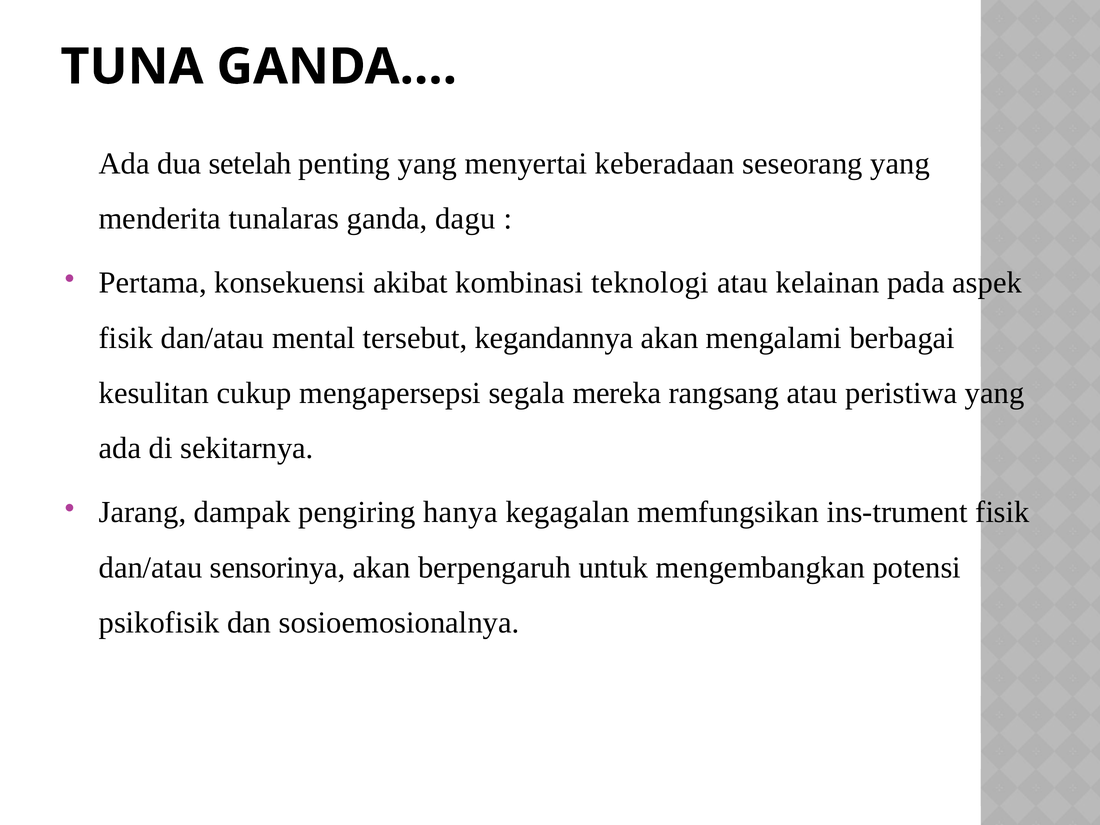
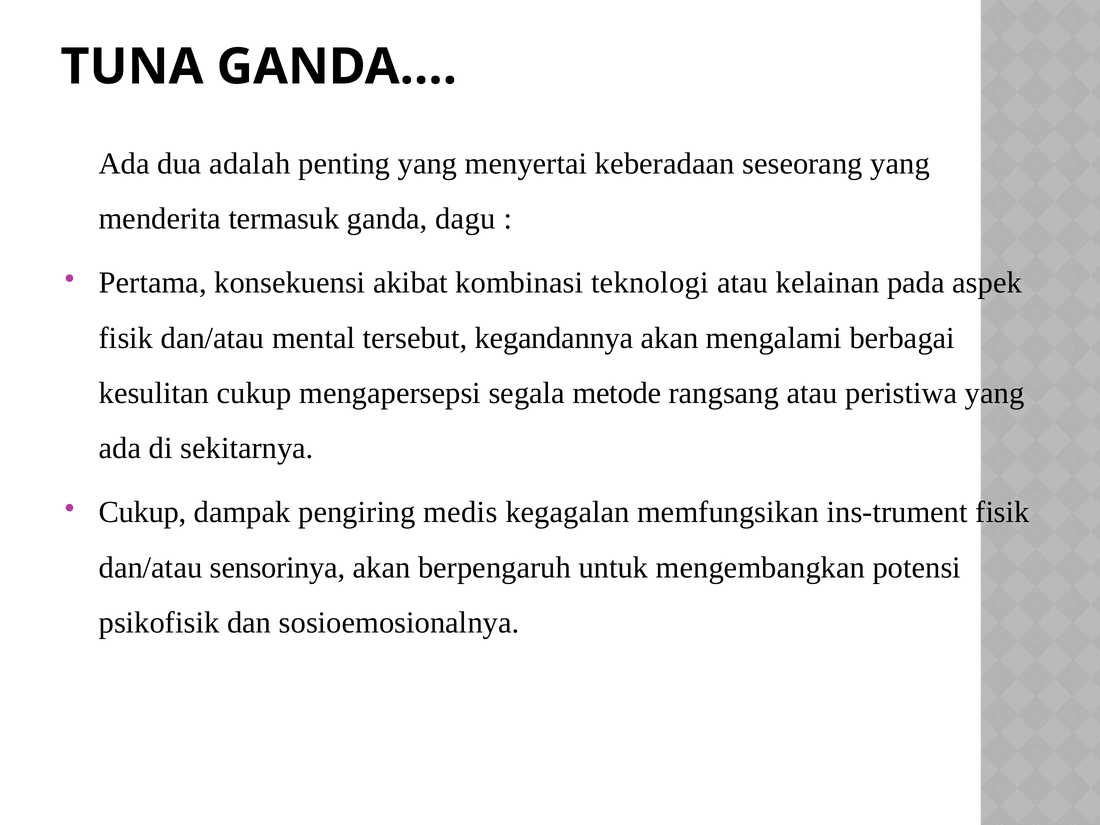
setelah: setelah -> adalah
tunalaras: tunalaras -> termasuk
mereka: mereka -> metode
Jarang at (143, 512): Jarang -> Cukup
hanya: hanya -> medis
